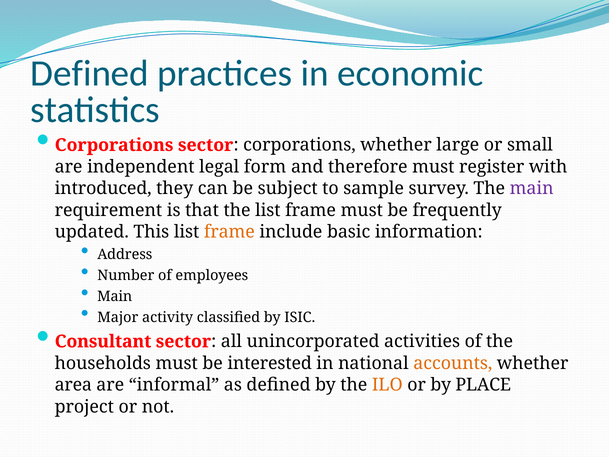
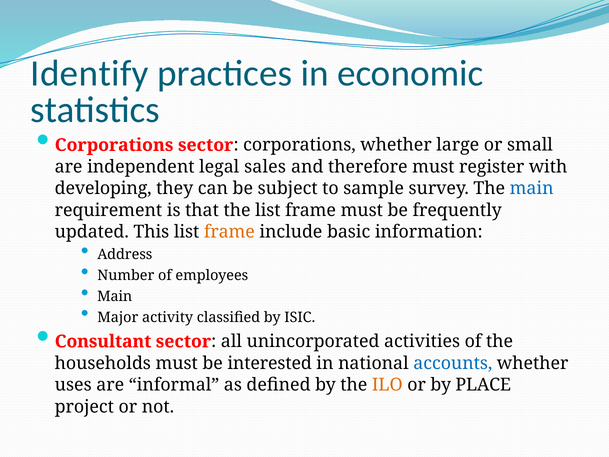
Defined at (90, 73): Defined -> Identify
form: form -> sales
introduced: introduced -> developing
main at (532, 189) colour: purple -> blue
accounts colour: orange -> blue
area: area -> uses
